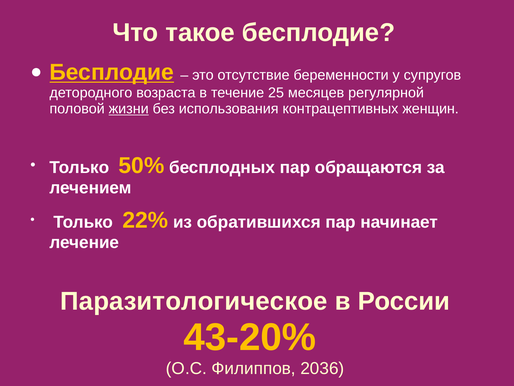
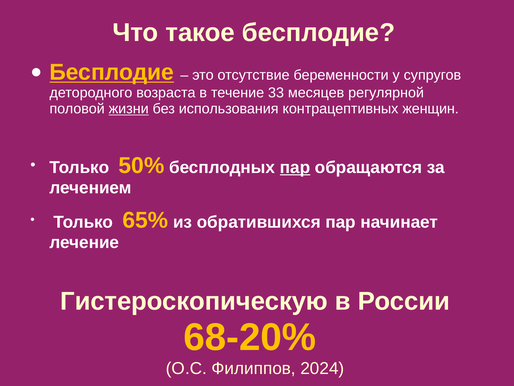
25: 25 -> 33
пар at (295, 167) underline: none -> present
22%: 22% -> 65%
Паразитологическое: Паразитологическое -> Гистероскопическую
43-20%: 43-20% -> 68-20%
2036: 2036 -> 2024
